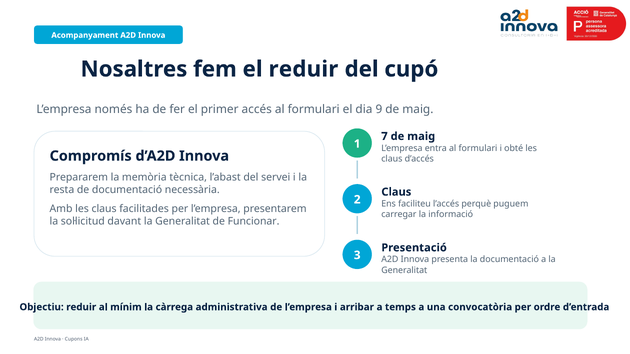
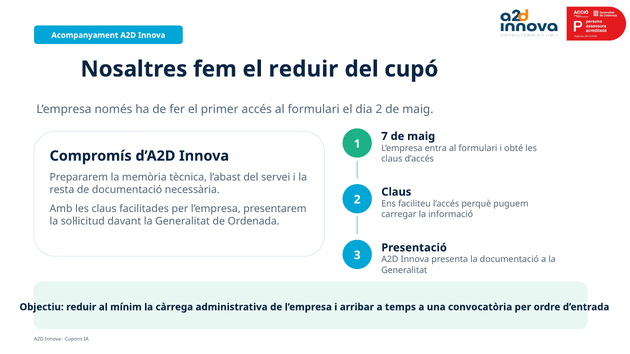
dia 9: 9 -> 2
Funcionar: Funcionar -> Ordenada
